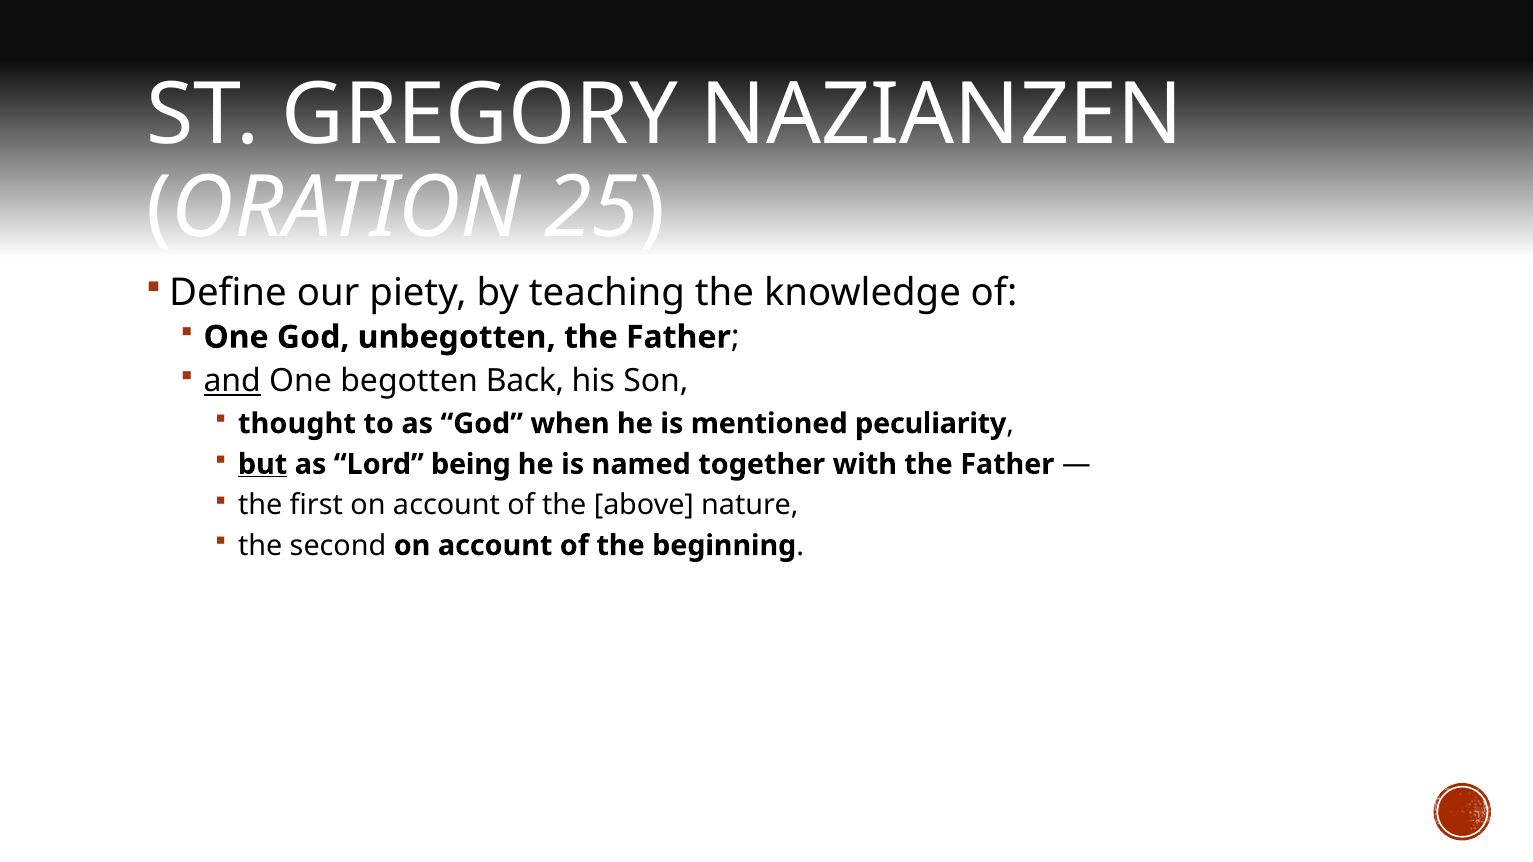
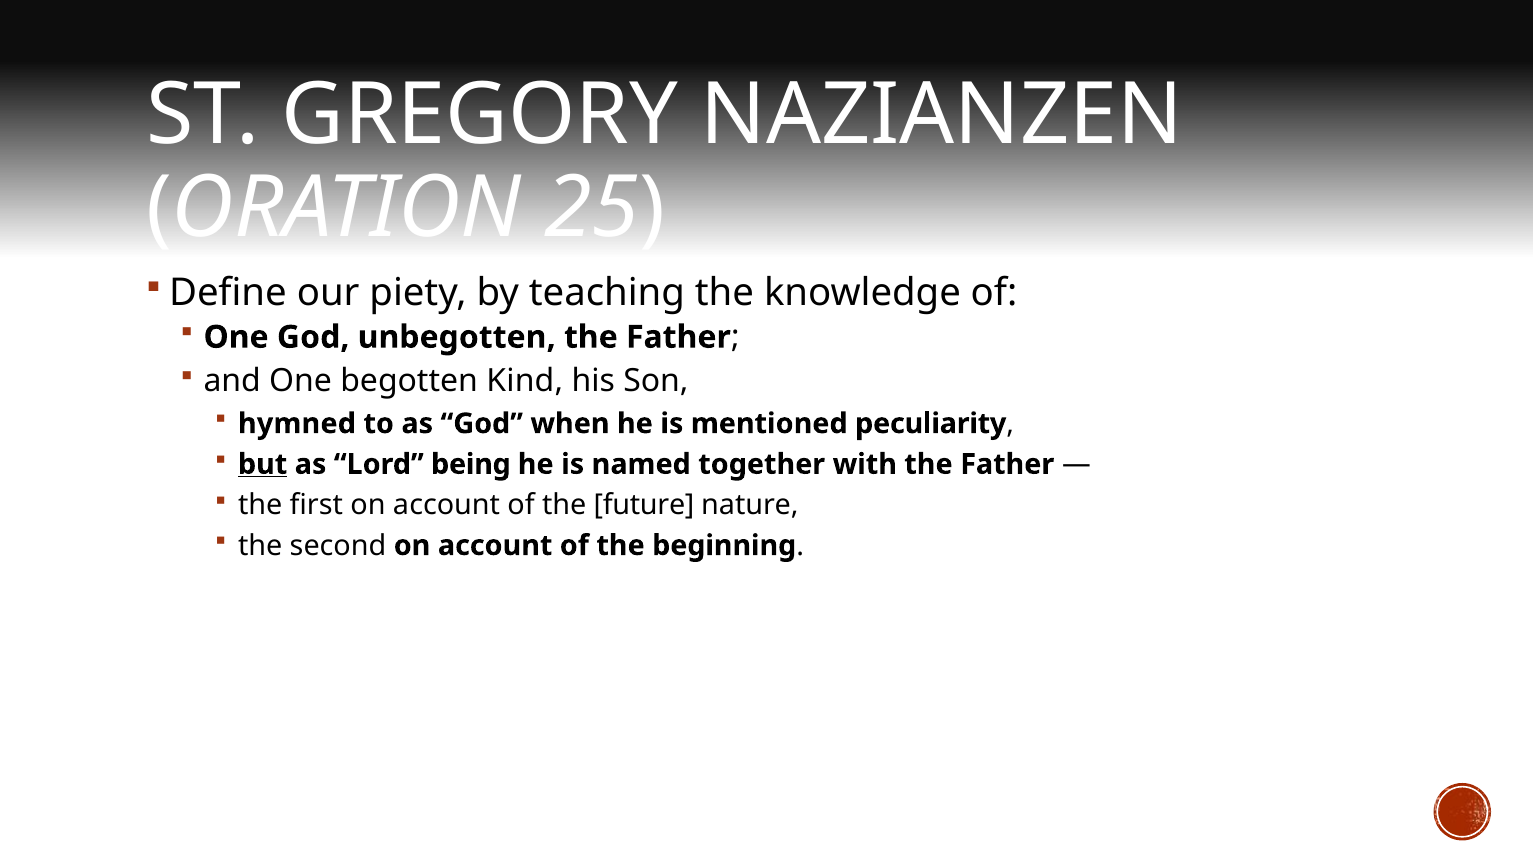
and underline: present -> none
Back: Back -> Kind
thought: thought -> hymned
above: above -> future
